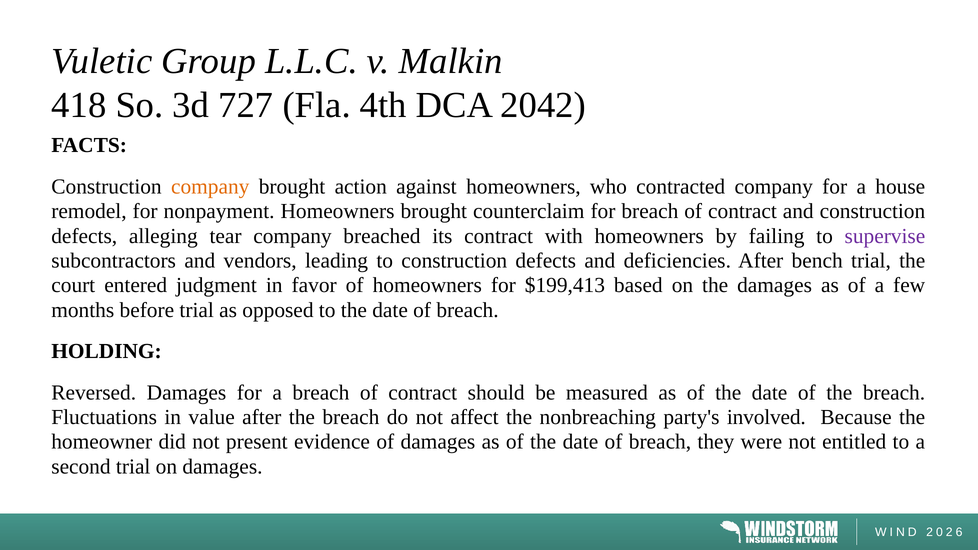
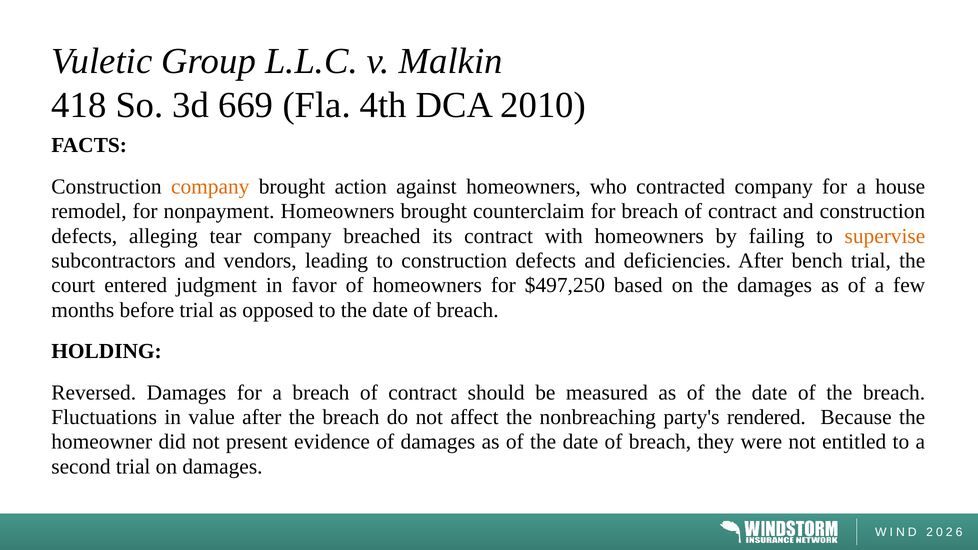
727: 727 -> 669
2042: 2042 -> 2010
supervise colour: purple -> orange
$199,413: $199,413 -> $497,250
involved: involved -> rendered
